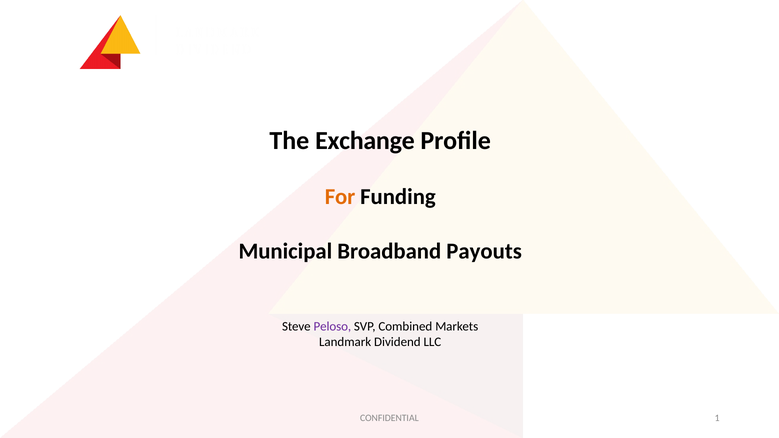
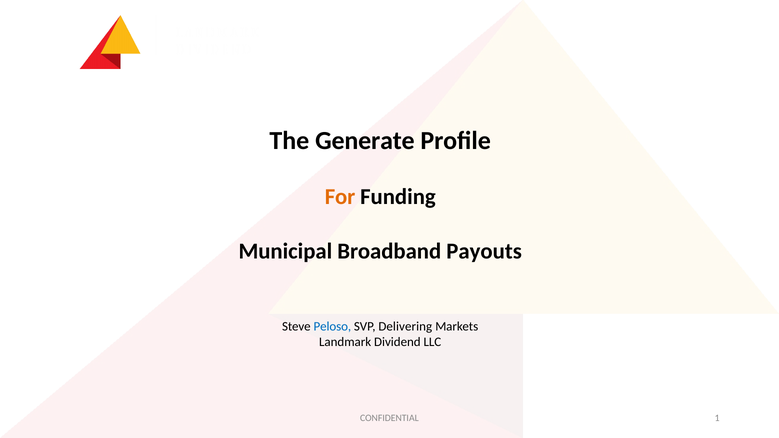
Exchange: Exchange -> Generate
Peloso colour: purple -> blue
Combined: Combined -> Delivering
